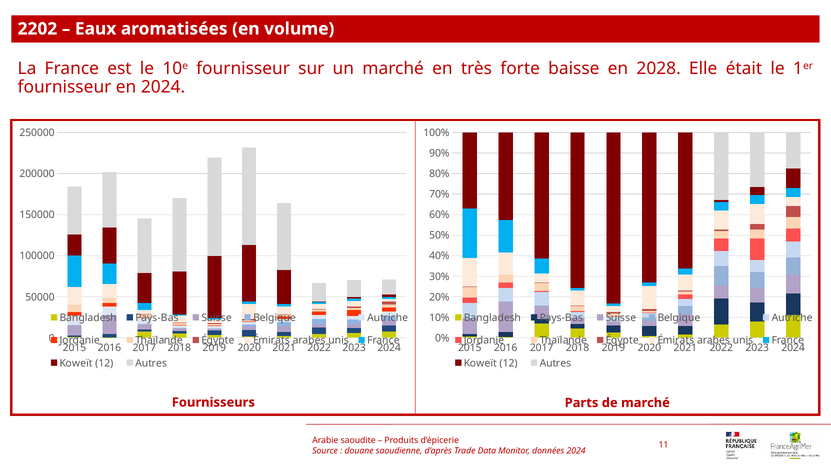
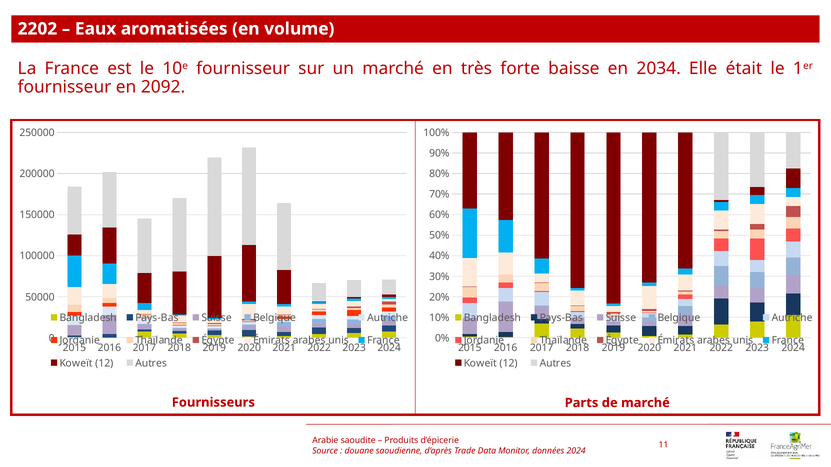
2028: 2028 -> 2034
en 2024: 2024 -> 2092
